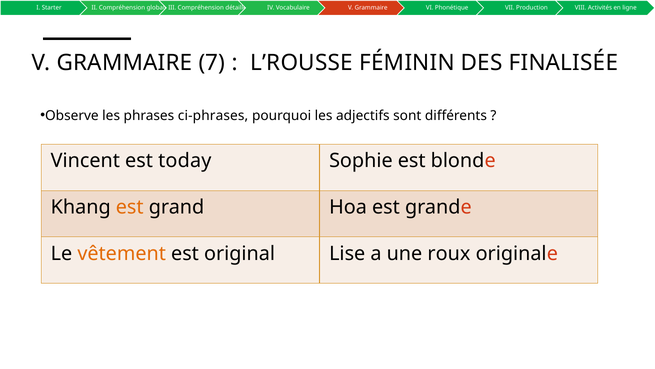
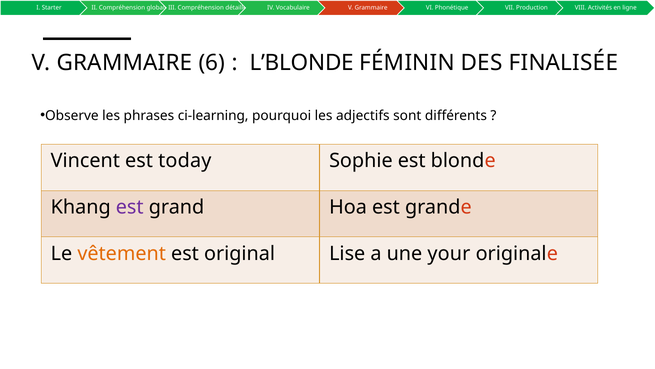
7: 7 -> 6
L’ROUSSE: L’ROUSSE -> L’BLONDE
ci-phrases: ci-phrases -> ci-learning
est at (130, 207) colour: orange -> purple
roux: roux -> your
